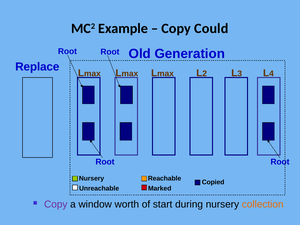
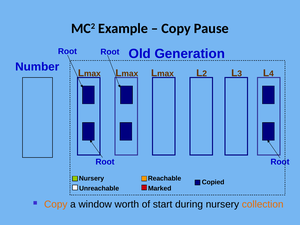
Could: Could -> Pause
Replace: Replace -> Number
Copy at (56, 204) colour: purple -> orange
